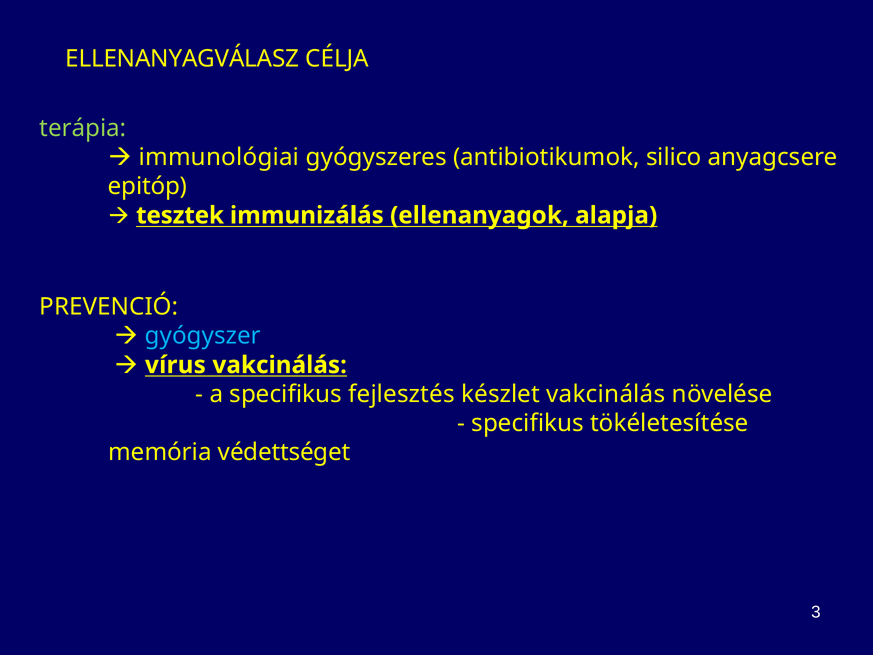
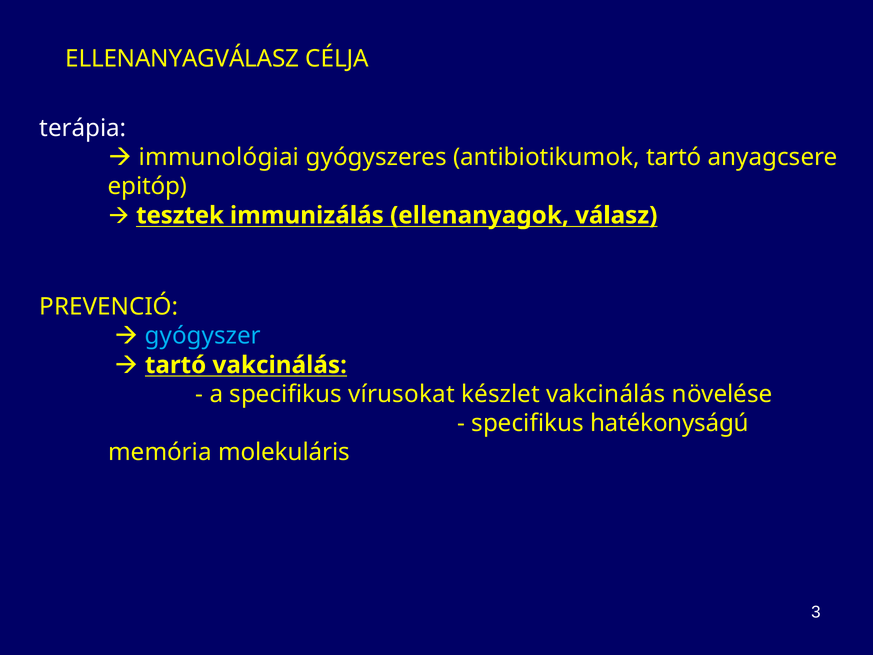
terápia colour: light green -> white
antibiotikumok silico: silico -> tartó
alapja: alapja -> válasz
vírus at (175, 365): vírus -> tartó
fejlesztés: fejlesztés -> vírusokat
tökéletesítése: tökéletesítése -> hatékonyságú
védettséget: védettséget -> molekuláris
